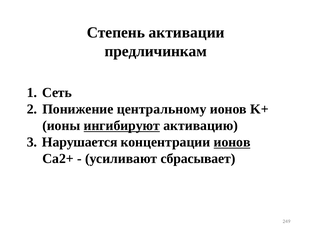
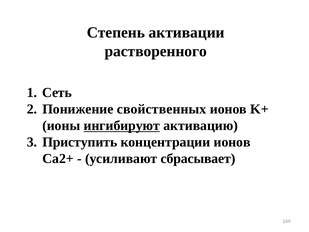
предличинкам: предличинкам -> растворенного
центральному: центральному -> свойственных
Нарушается: Нарушается -> Приступить
ионов at (232, 142) underline: present -> none
